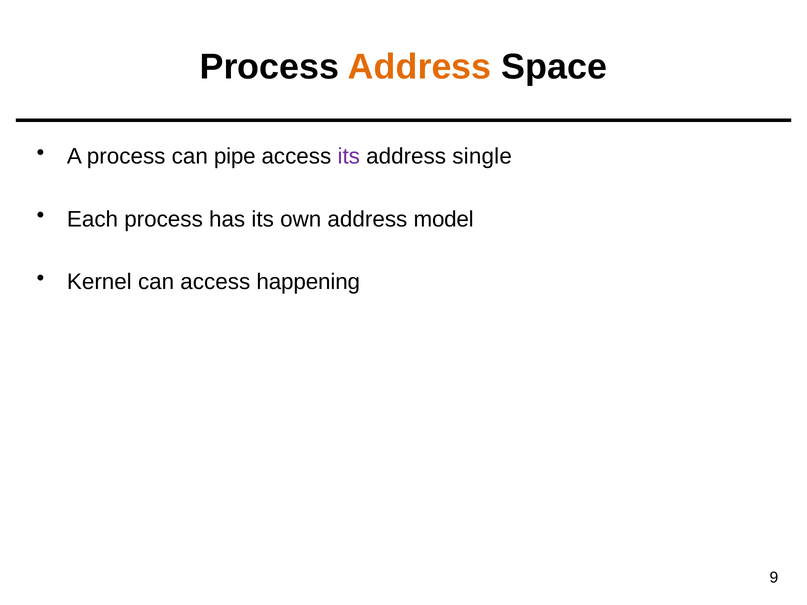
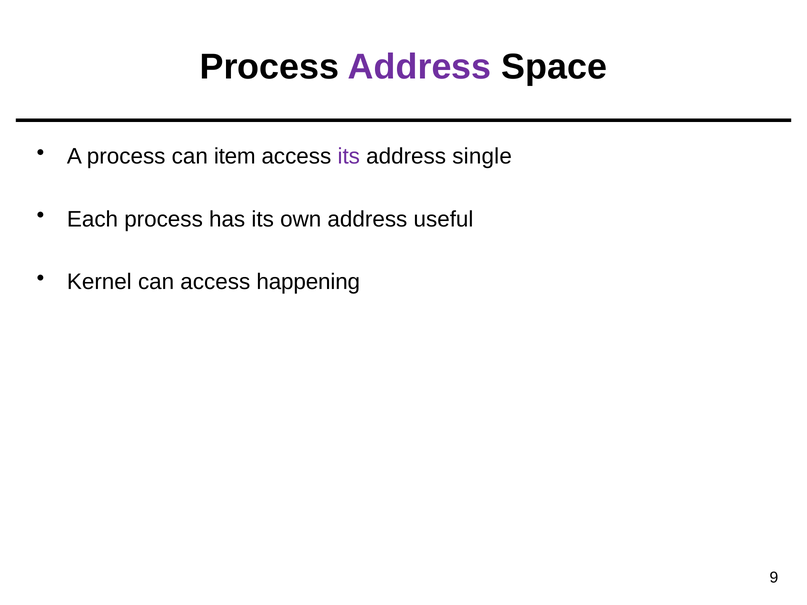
Address at (420, 67) colour: orange -> purple
pipe: pipe -> item
model: model -> useful
